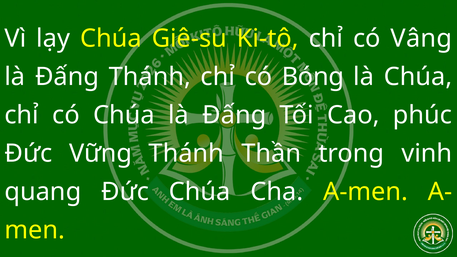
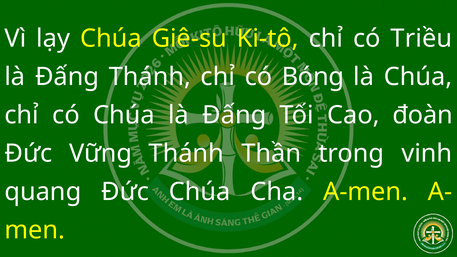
Vâng: Vâng -> Triều
phúc: phúc -> đoàn
